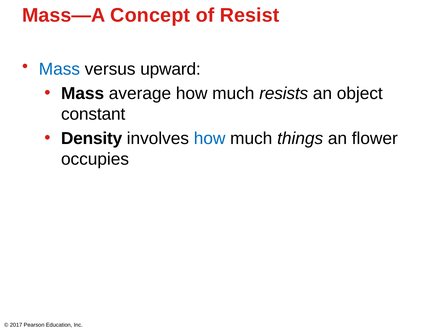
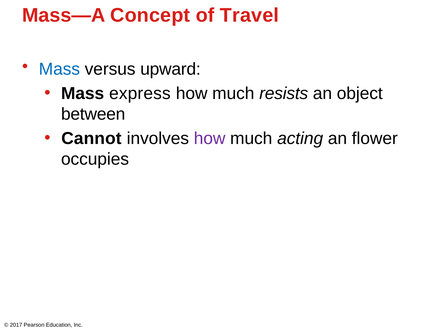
Resist: Resist -> Travel
average: average -> express
constant: constant -> between
Density: Density -> Cannot
how at (210, 138) colour: blue -> purple
things: things -> acting
